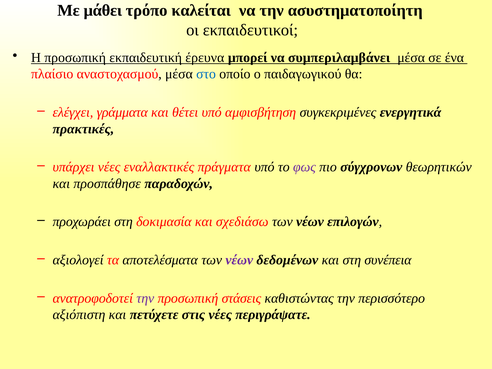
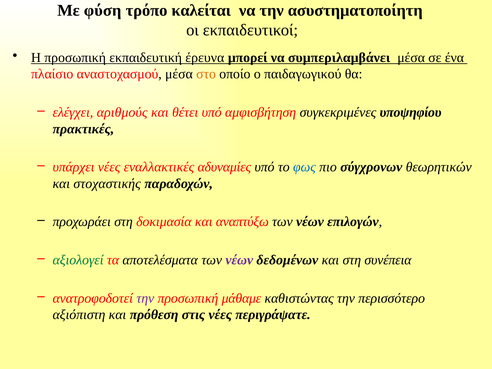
μάθει: μάθει -> φύση
στο colour: blue -> orange
γράμματα: γράμματα -> αριθμούς
ενεργητικά: ενεργητικά -> υποψηφίου
πράγματα: πράγματα -> αδυναμίες
φως colour: purple -> blue
προσπάθησε: προσπάθησε -> στοχαστικής
σχεδιάσω: σχεδιάσω -> αναπτύξω
αξιολογεί colour: black -> green
στάσεις: στάσεις -> μάθαμε
πετύχετε: πετύχετε -> πρόθεση
